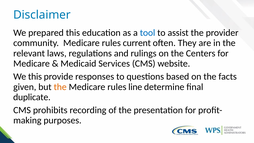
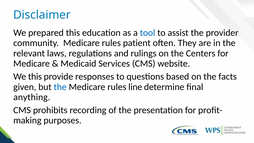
current: current -> patient
the at (60, 87) colour: orange -> blue
duplicate: duplicate -> anything
